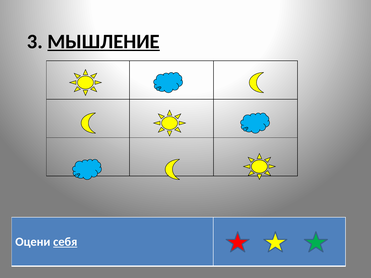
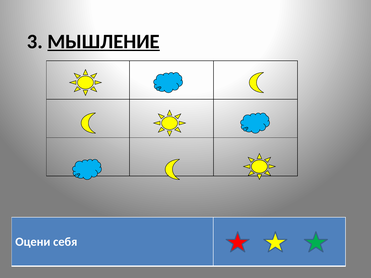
себя underline: present -> none
